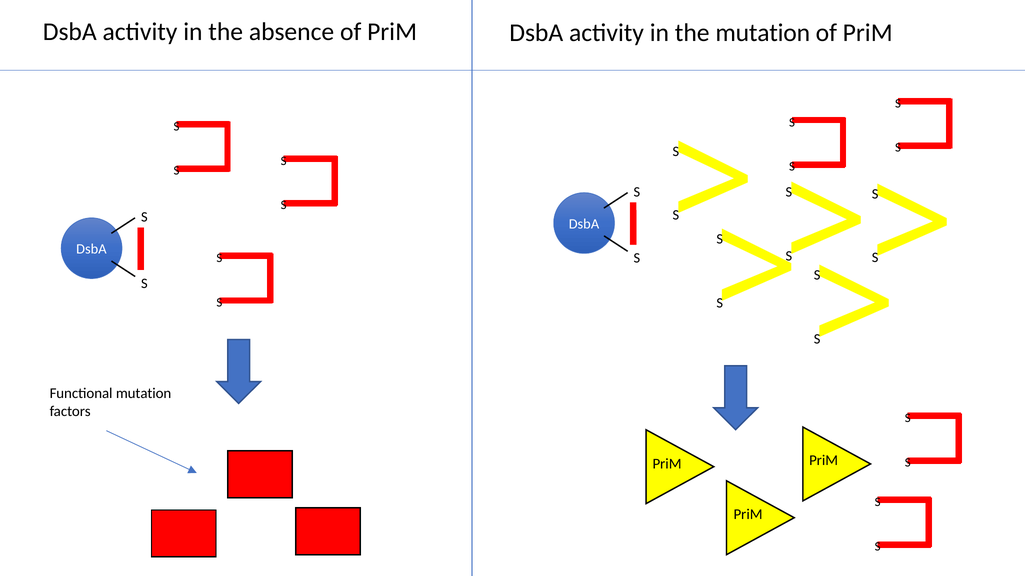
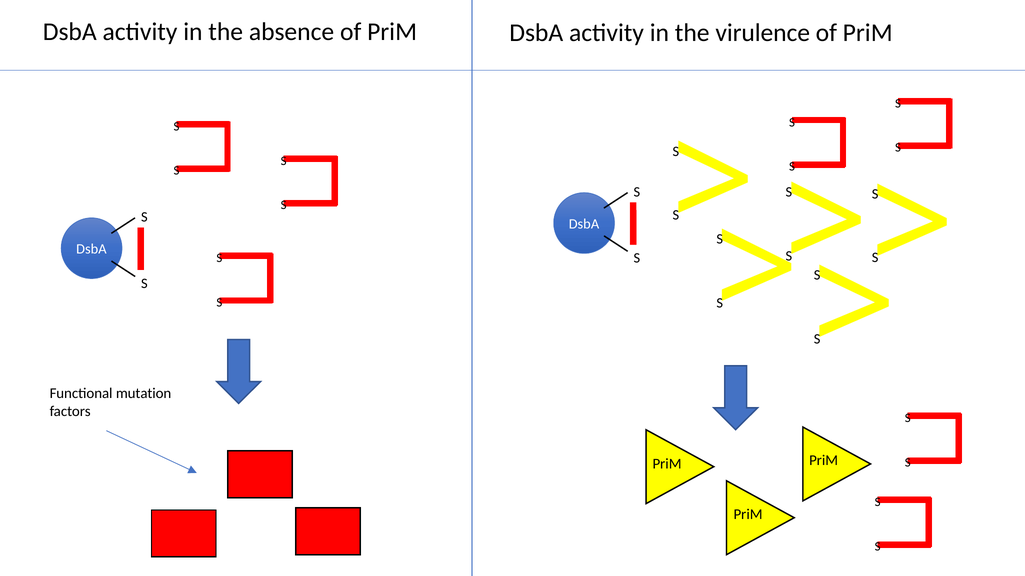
the mutation: mutation -> virulence
